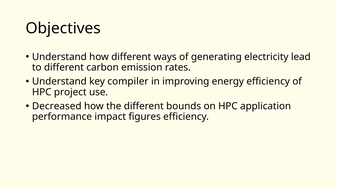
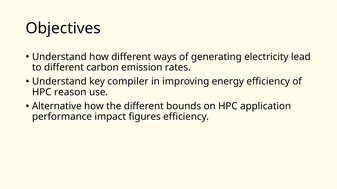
project: project -> reason
Decreased: Decreased -> Alternative
